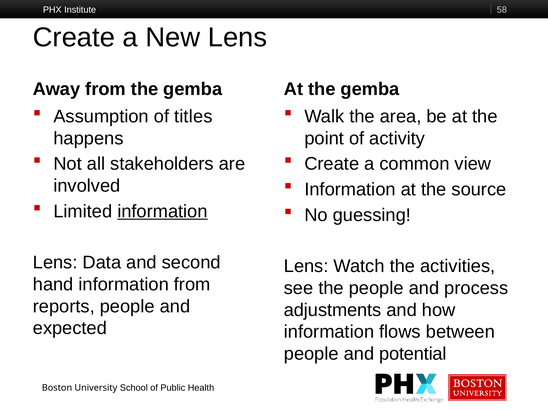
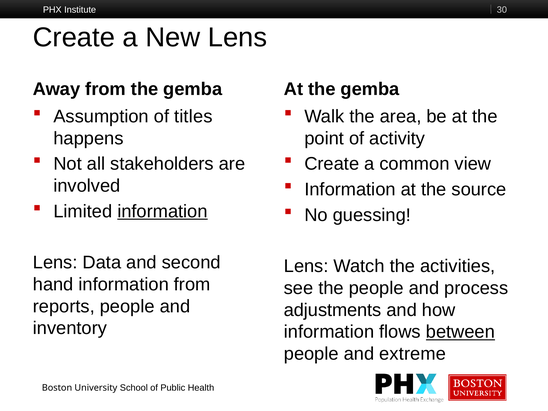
58: 58 -> 30
expected: expected -> inventory
between underline: none -> present
potential: potential -> extreme
